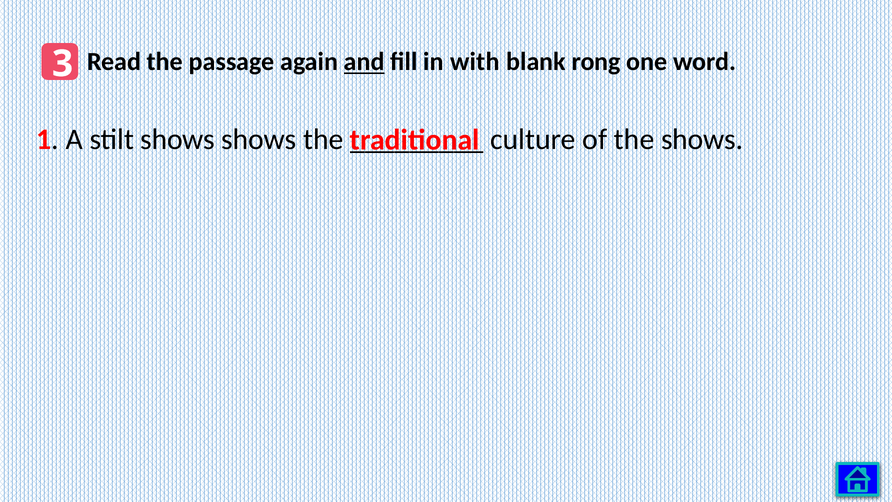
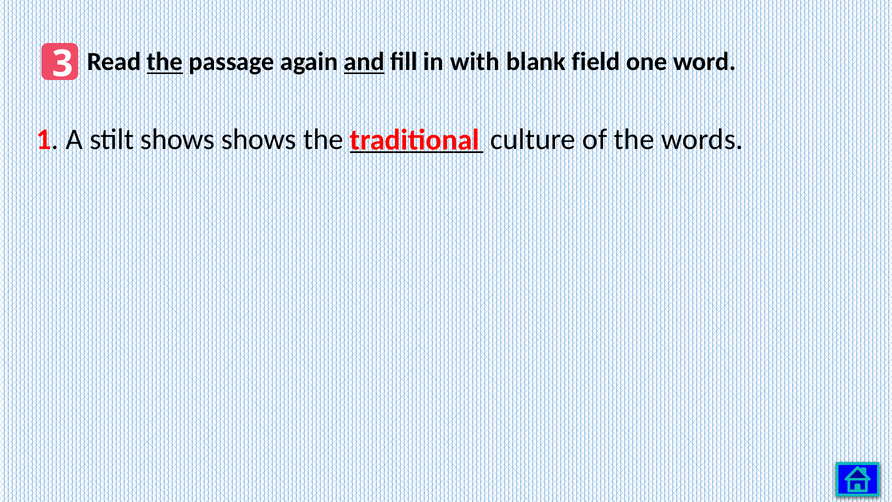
the at (165, 62) underline: none -> present
rong: rong -> field
the shows: shows -> words
